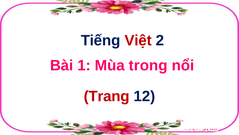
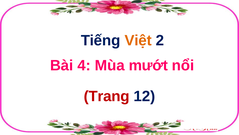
Việt colour: red -> orange
1: 1 -> 4
trong: trong -> mướt
